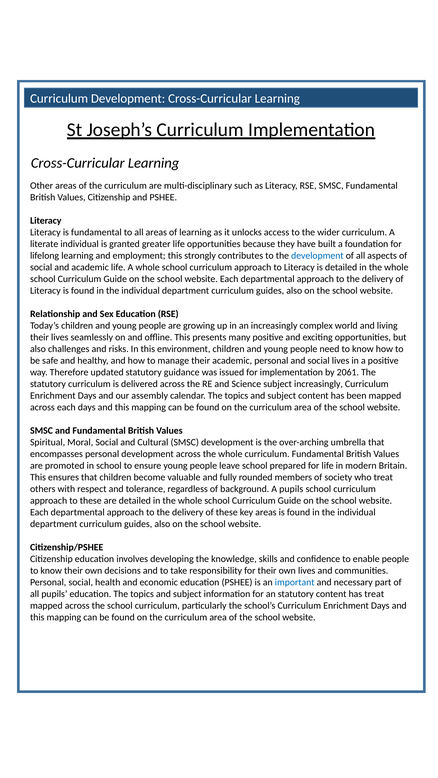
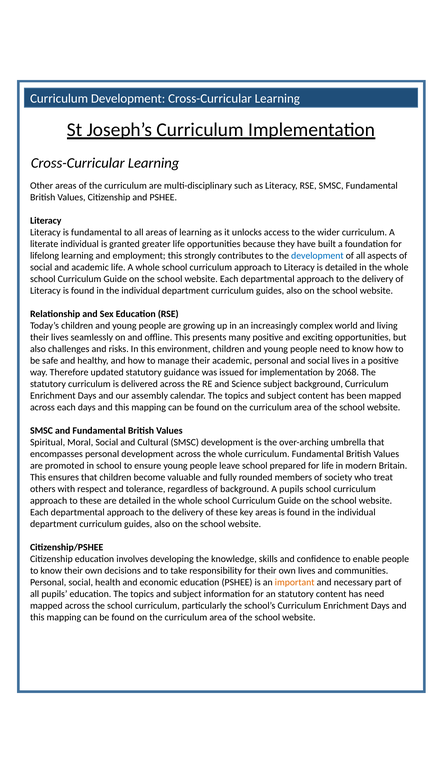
2061: 2061 -> 2068
subject increasingly: increasingly -> background
important colour: blue -> orange
has treat: treat -> need
